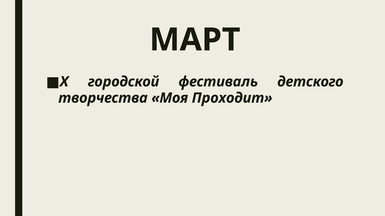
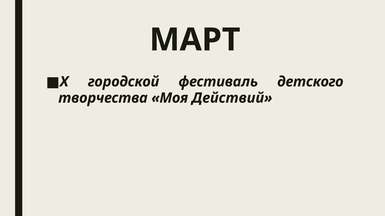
Проходит: Проходит -> Действий
